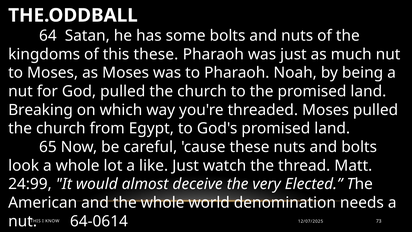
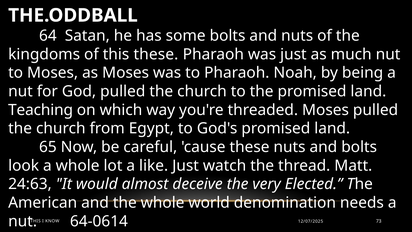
Breaking: Breaking -> Teaching
24:99: 24:99 -> 24:63
